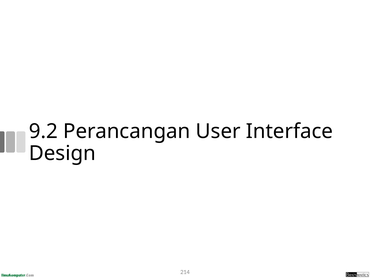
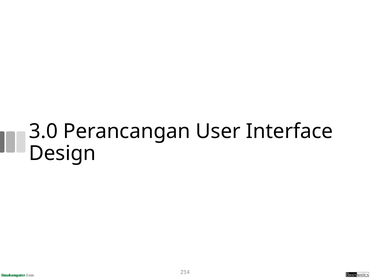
9.2: 9.2 -> 3.0
